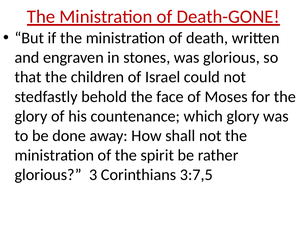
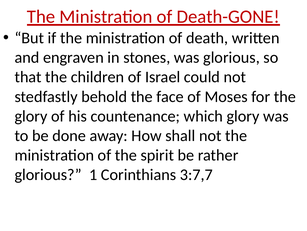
3: 3 -> 1
3:7,5: 3:7,5 -> 3:7,7
